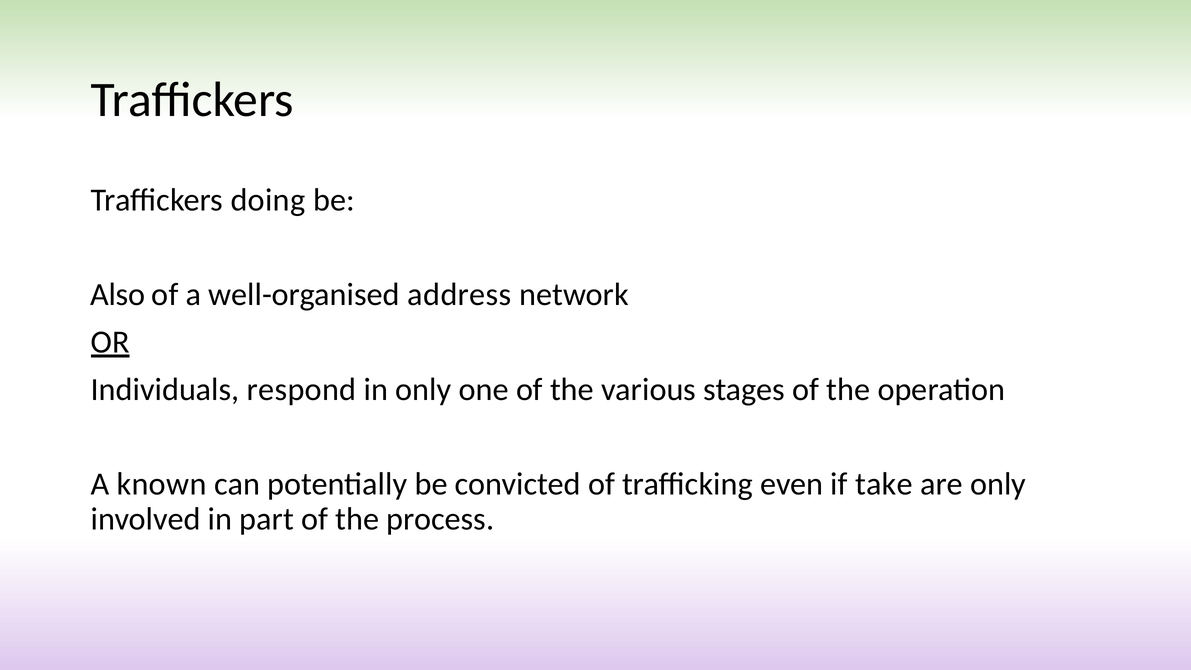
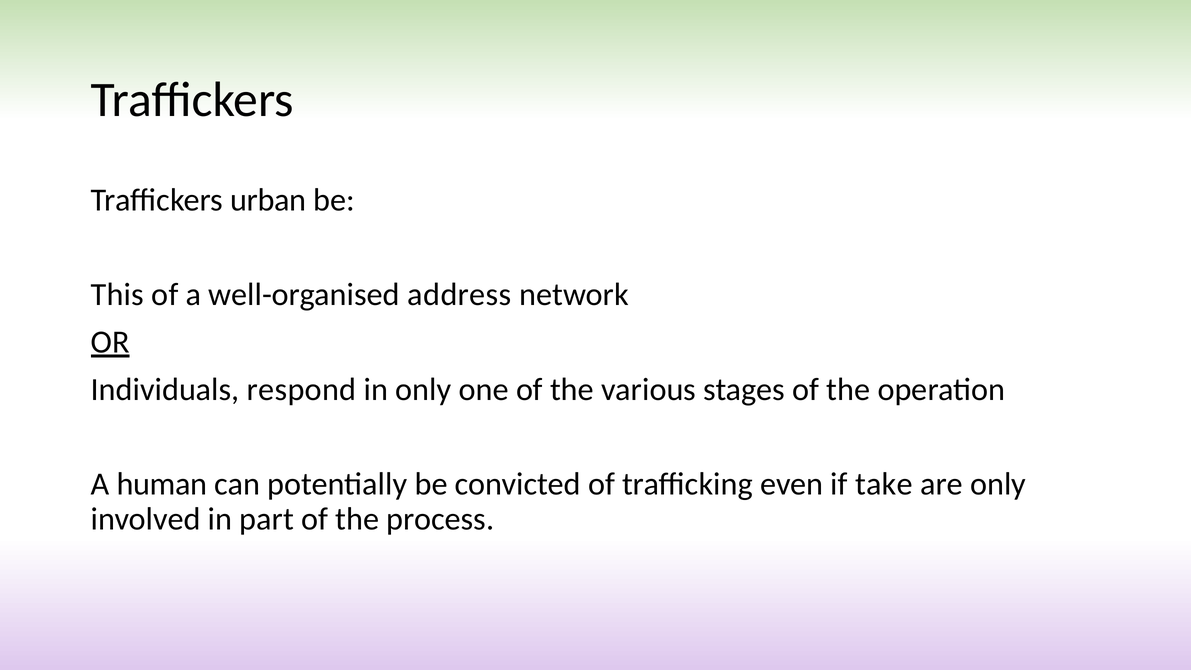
doing: doing -> urban
Also: Also -> This
known: known -> human
